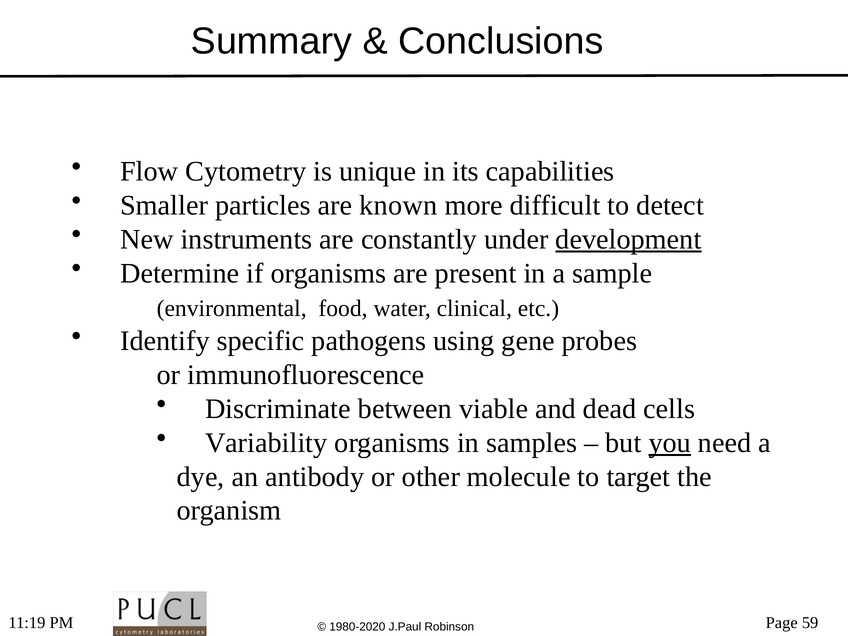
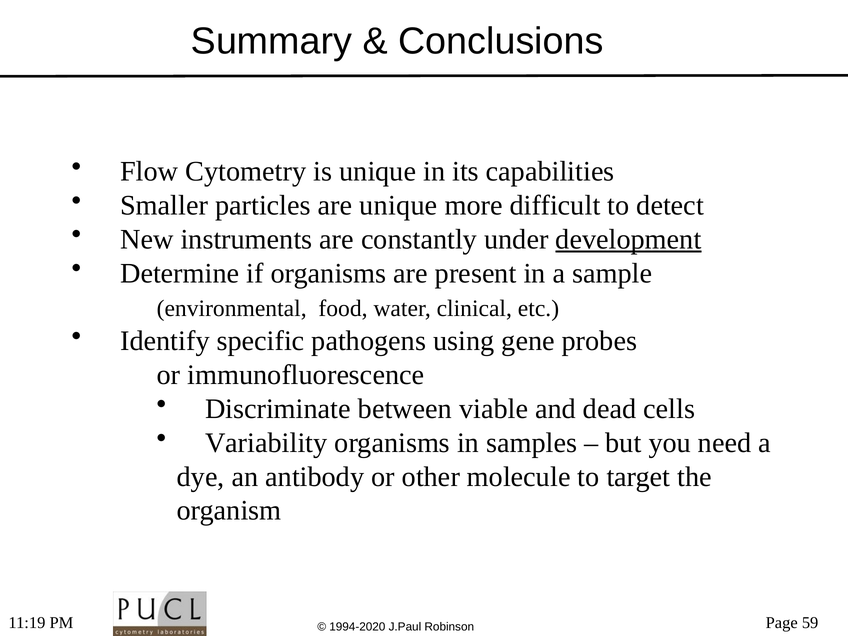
are known: known -> unique
you underline: present -> none
1980-2020: 1980-2020 -> 1994-2020
